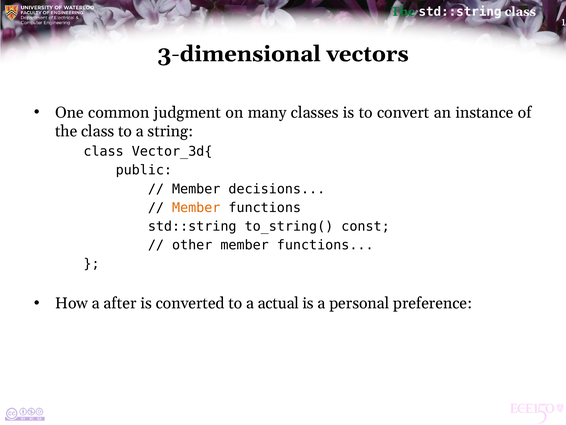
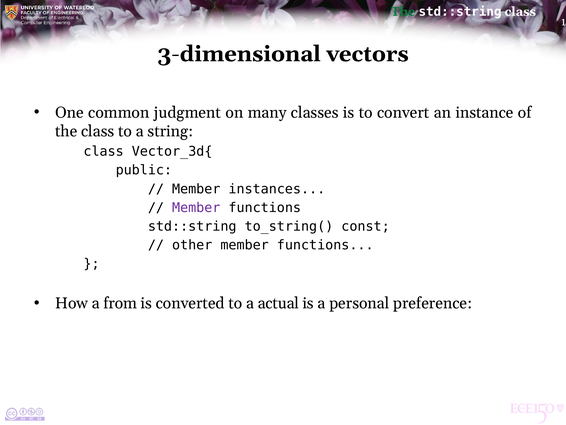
decisions: decisions -> instances
Member at (196, 207) colour: orange -> purple
after: after -> from
